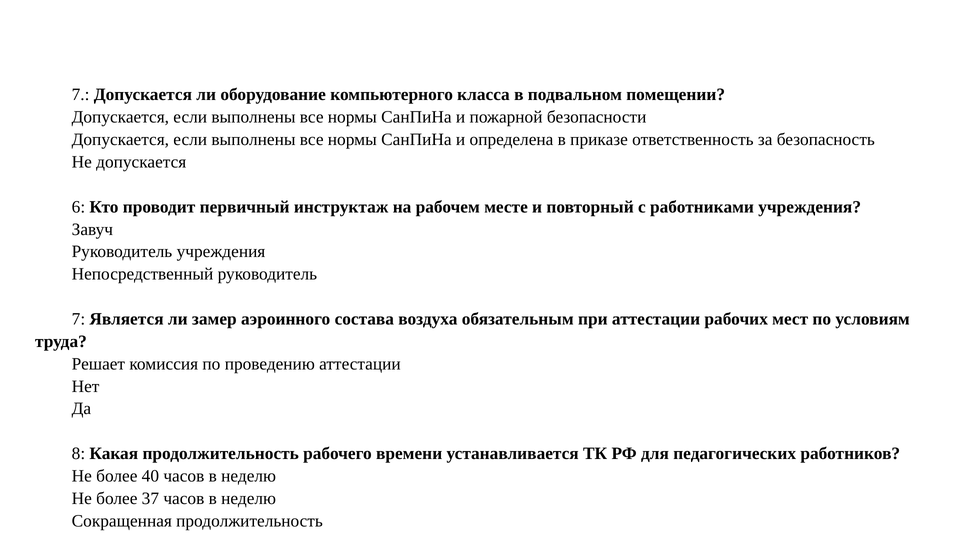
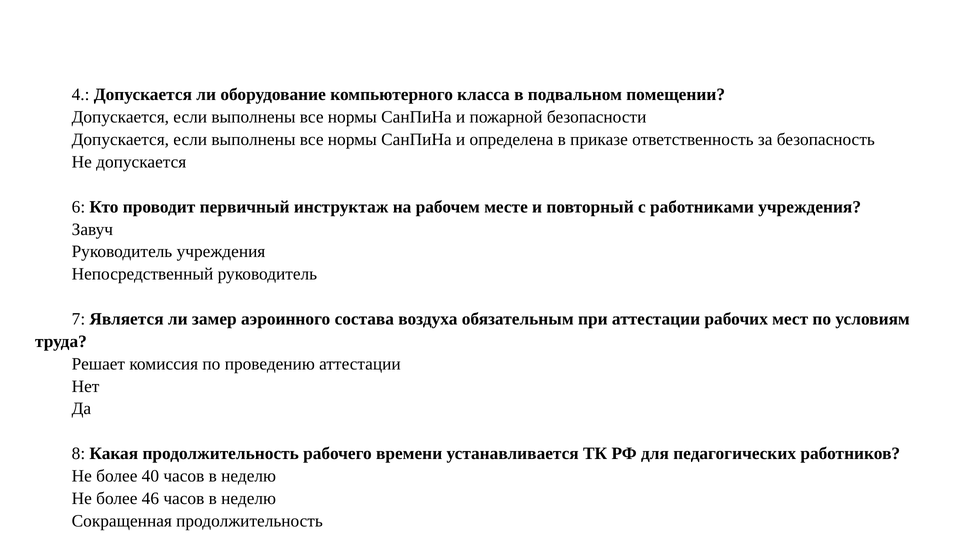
7 at (81, 95): 7 -> 4
37: 37 -> 46
